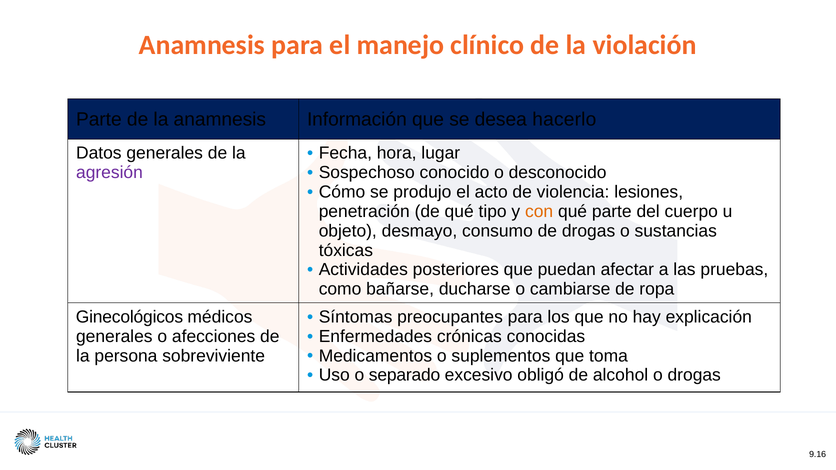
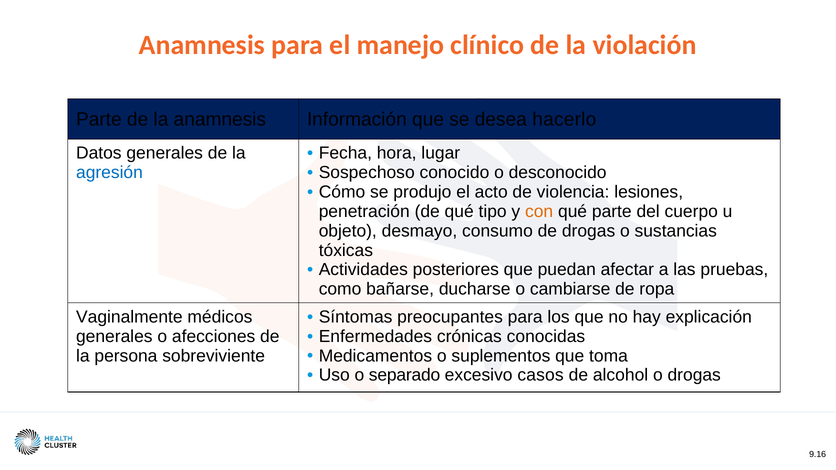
agresión colour: purple -> blue
Ginecológicos: Ginecológicos -> Vaginalmente
obligó: obligó -> casos
